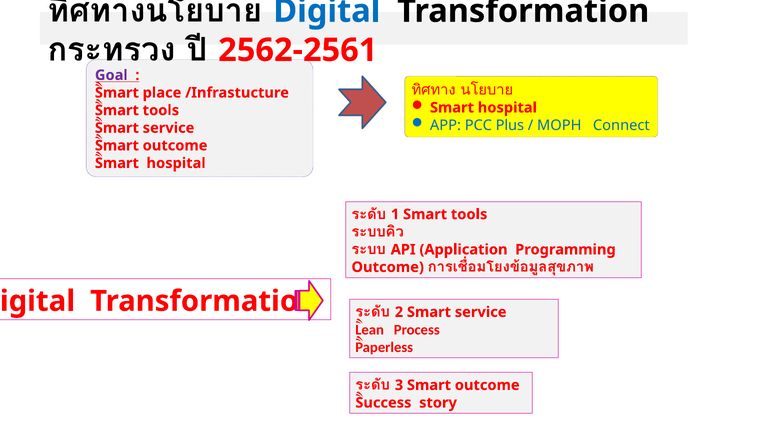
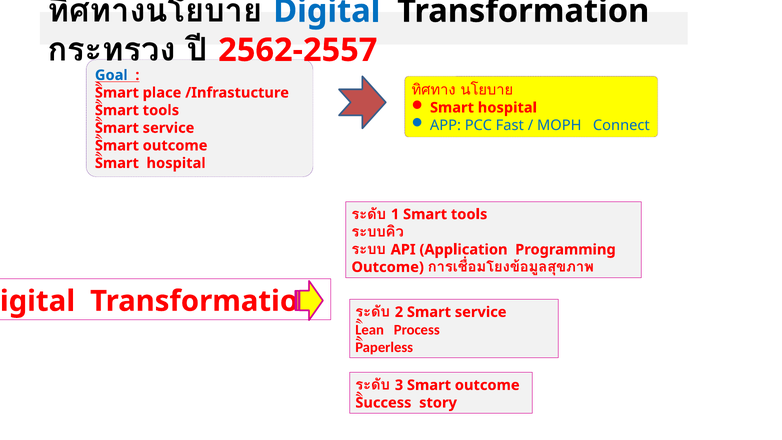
2562-2561: 2562-2561 -> 2562-2557
Goal colour: purple -> blue
Plus: Plus -> Fast
